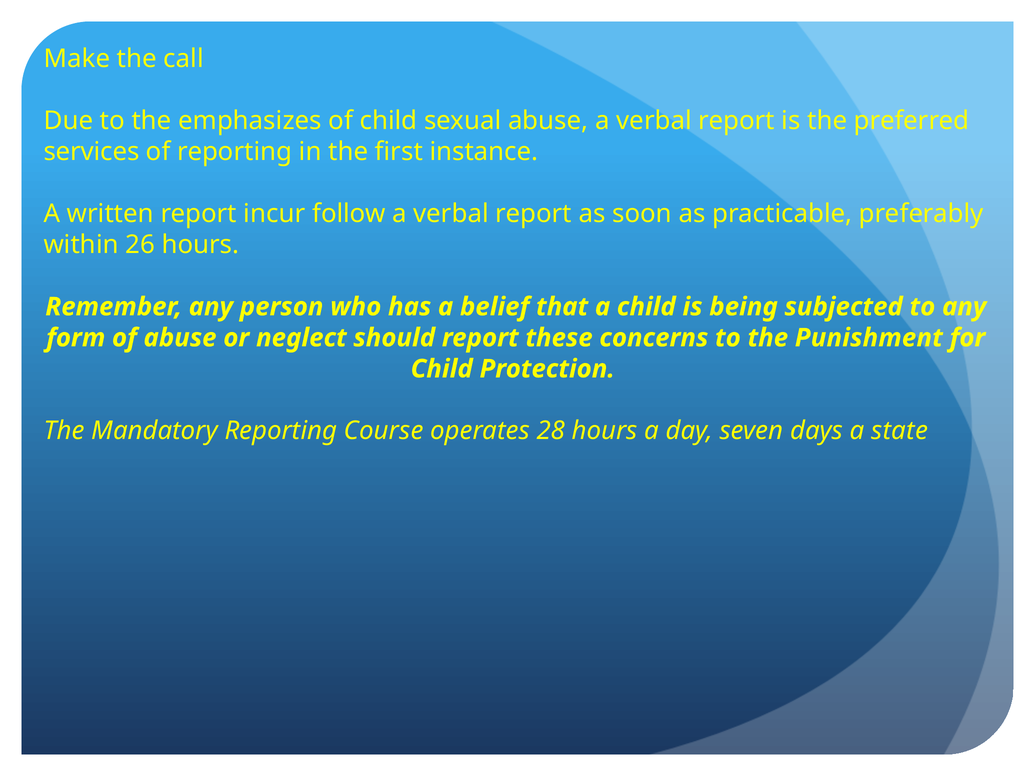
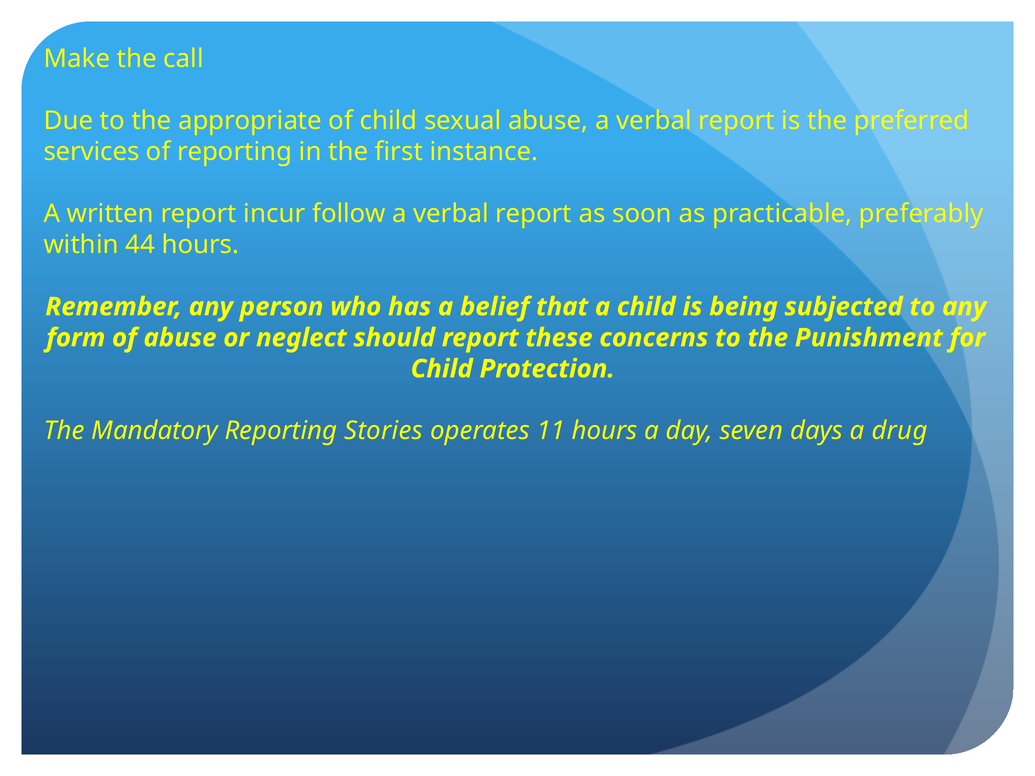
emphasizes: emphasizes -> appropriate
26: 26 -> 44
Course: Course -> Stories
28: 28 -> 11
state: state -> drug
